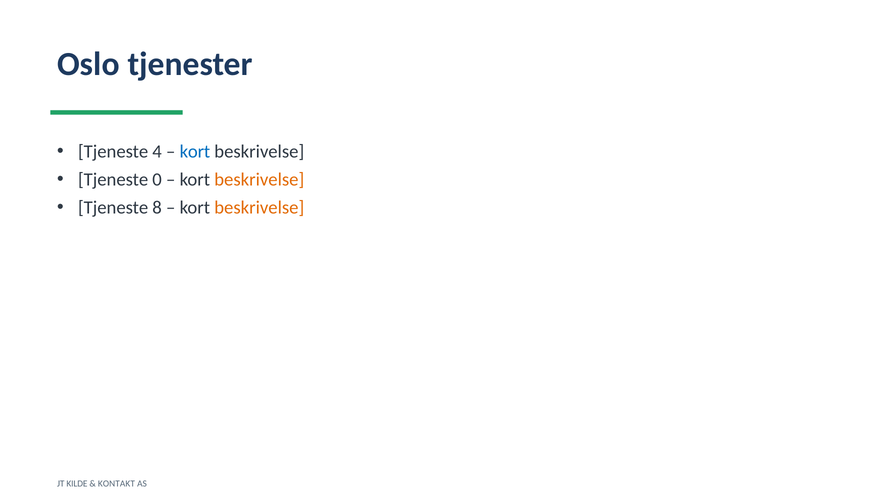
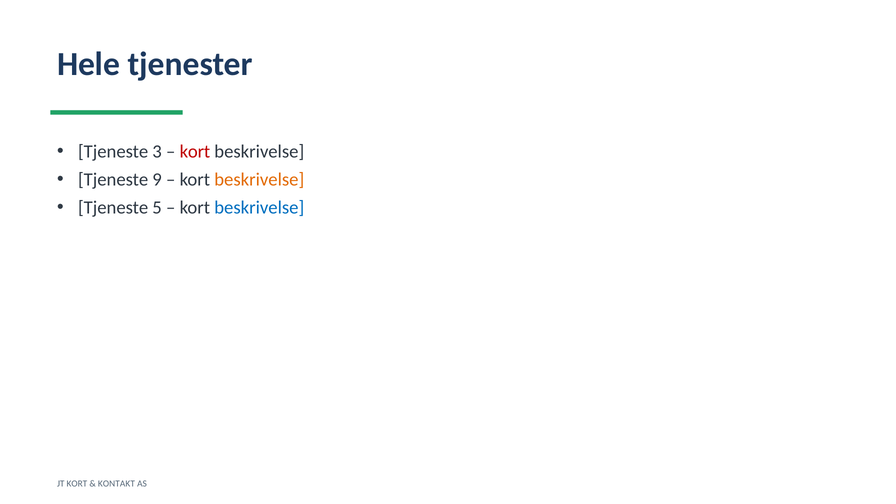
Oslo: Oslo -> Hele
4: 4 -> 3
kort at (195, 152) colour: blue -> red
0: 0 -> 9
8: 8 -> 5
beskrivelse at (259, 208) colour: orange -> blue
JT KILDE: KILDE -> KORT
